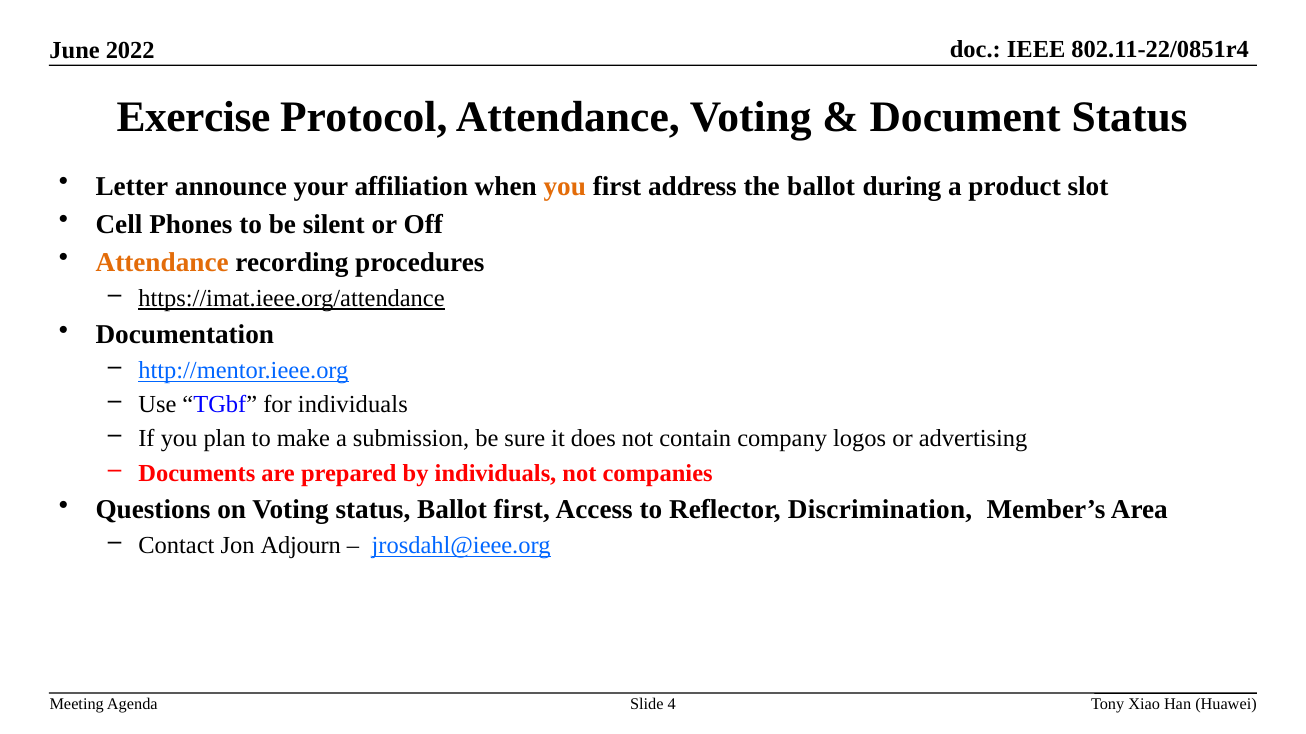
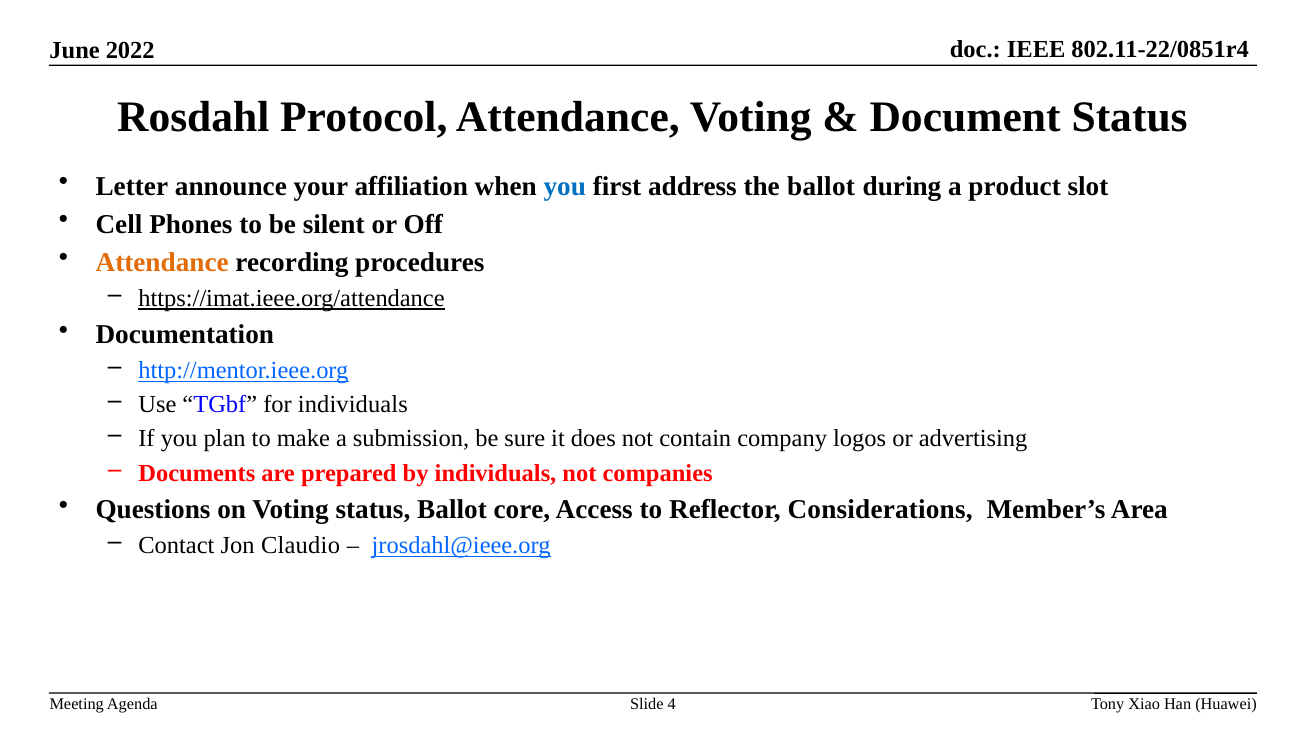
Exercise: Exercise -> Rosdahl
you at (565, 186) colour: orange -> blue
Ballot first: first -> core
Discrimination: Discrimination -> Considerations
Adjourn: Adjourn -> Claudio
